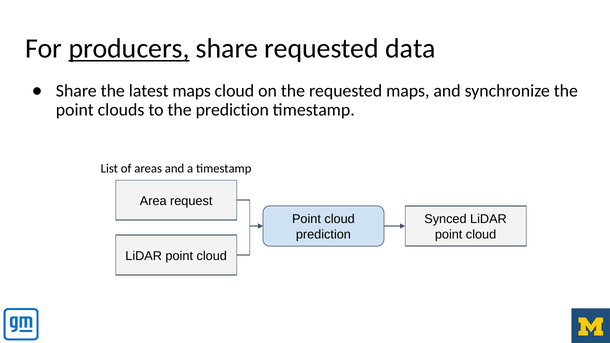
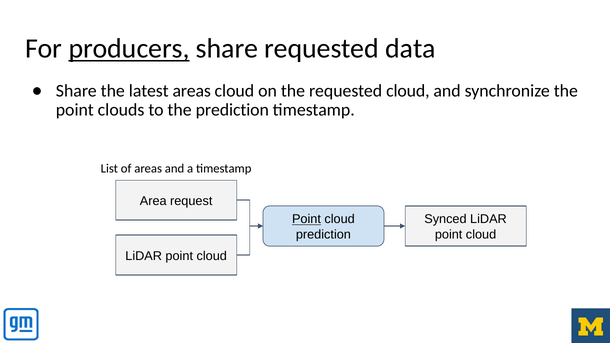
latest maps: maps -> areas
requested maps: maps -> cloud
Point at (306, 219) underline: none -> present
